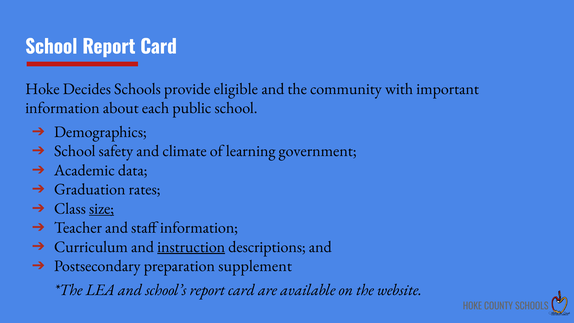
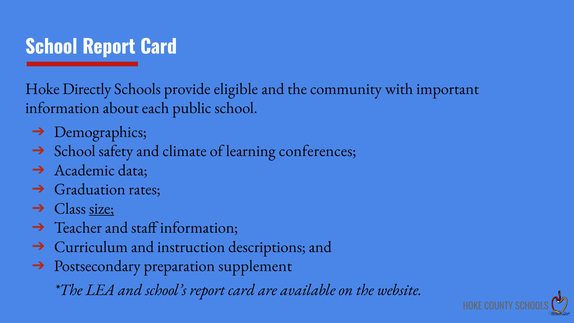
Decides: Decides -> Directly
government: government -> conferences
instruction underline: present -> none
